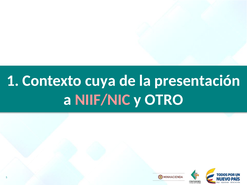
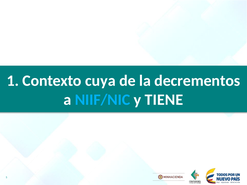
presentación: presentación -> decrementos
NIIF/NIC colour: pink -> light blue
OTRO: OTRO -> TIENE
